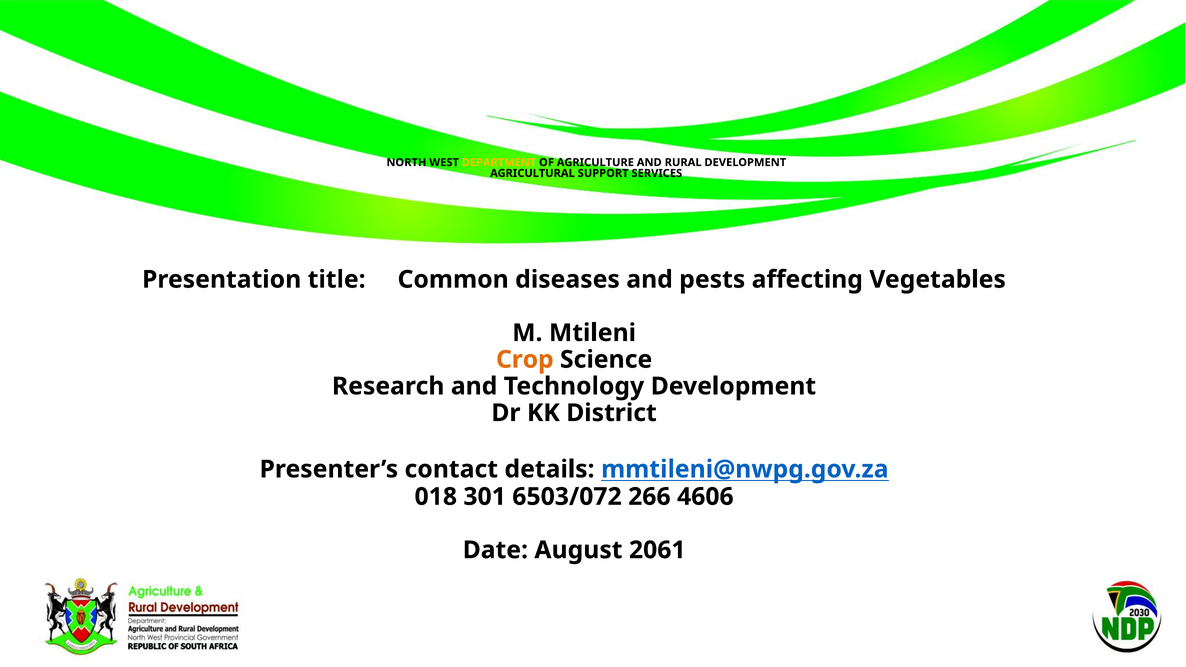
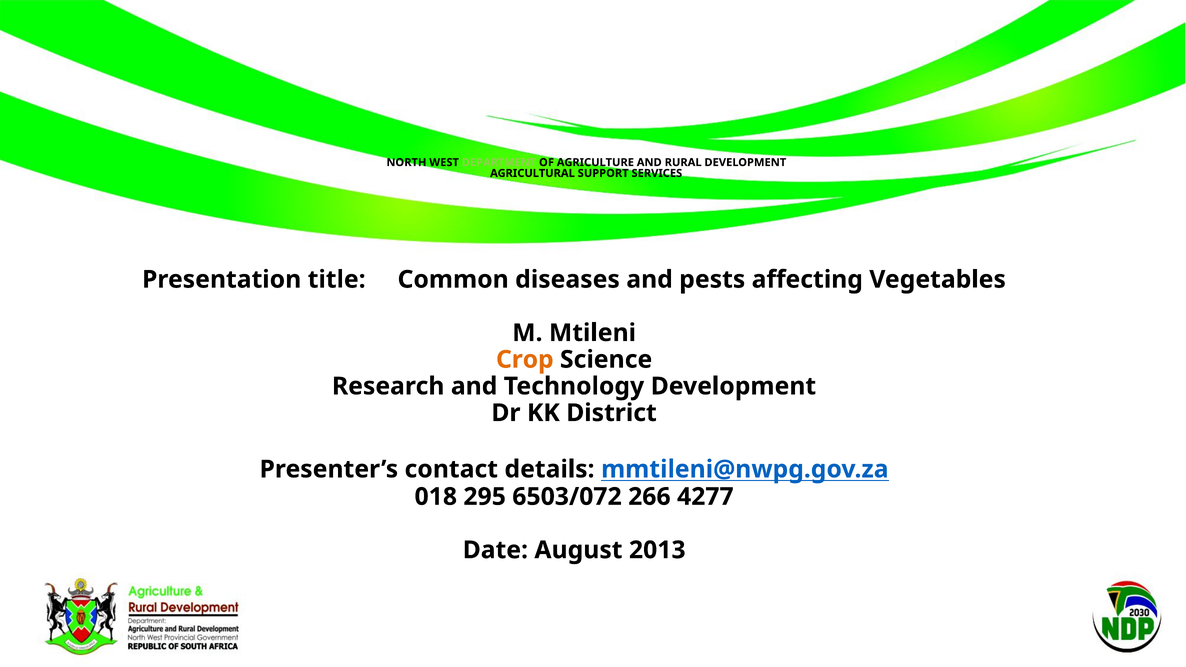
DEPARTMENT colour: yellow -> light green
301: 301 -> 295
4606: 4606 -> 4277
2061: 2061 -> 2013
